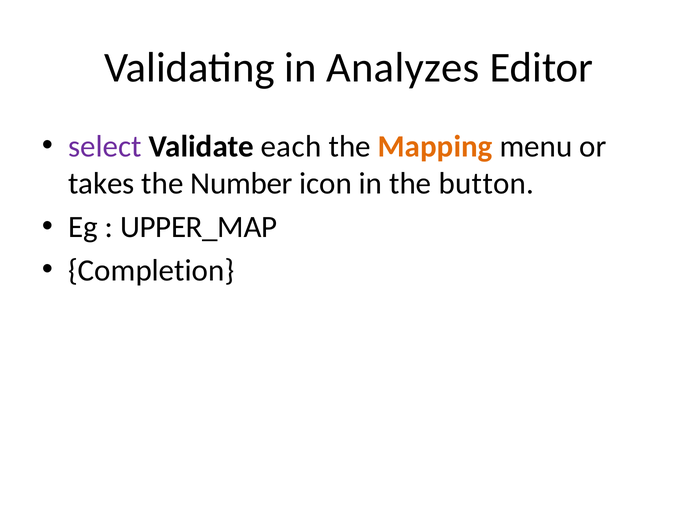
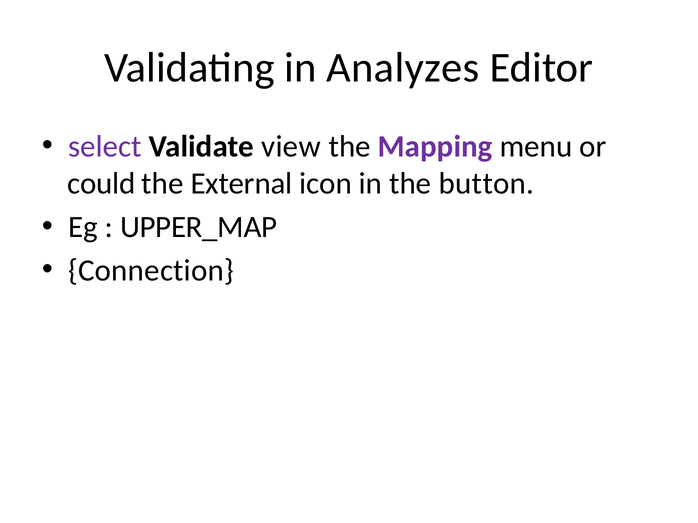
each: each -> view
Mapping colour: orange -> purple
takes: takes -> could
Number: Number -> External
Completion: Completion -> Connection
